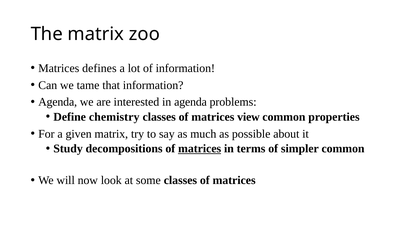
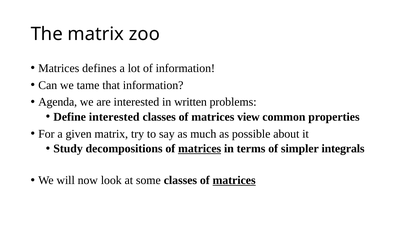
in agenda: agenda -> written
Define chemistry: chemistry -> interested
simpler common: common -> integrals
matrices at (234, 180) underline: none -> present
